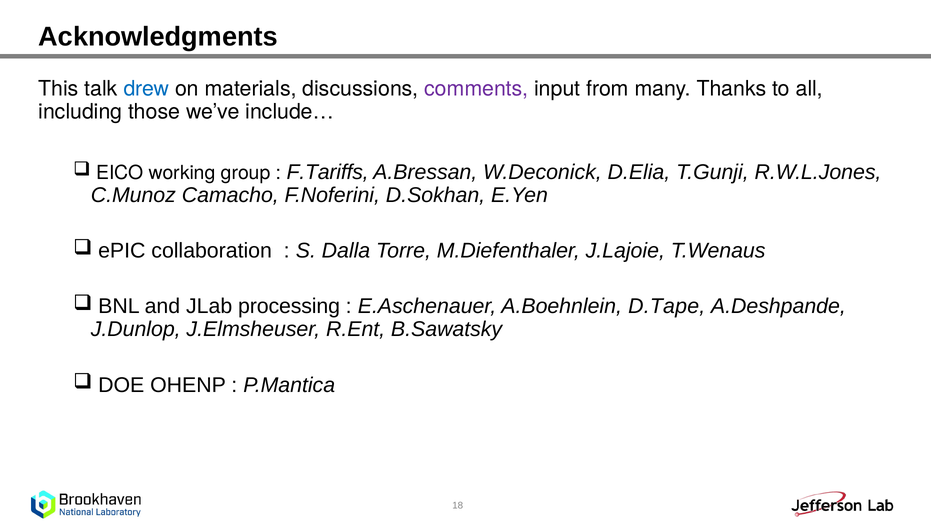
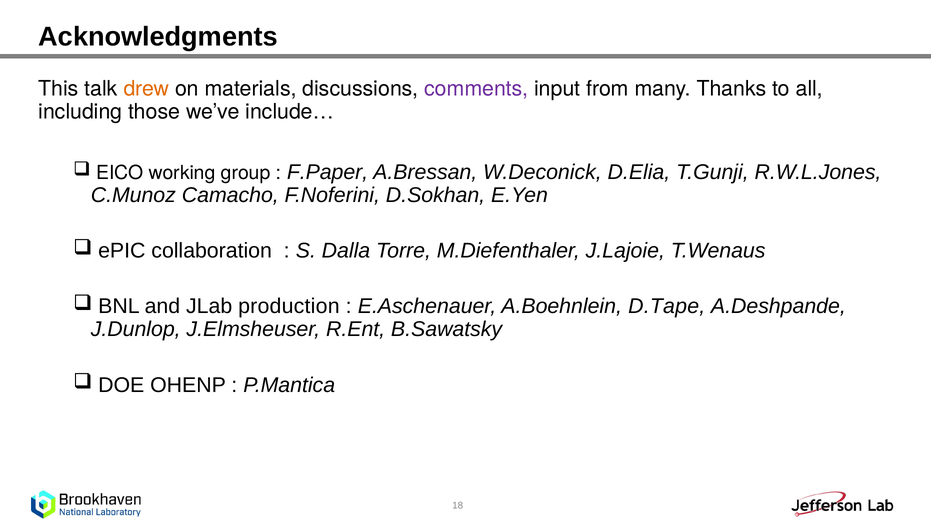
drew colour: blue -> orange
F.Tariffs: F.Tariffs -> F.Paper
processing: processing -> production
